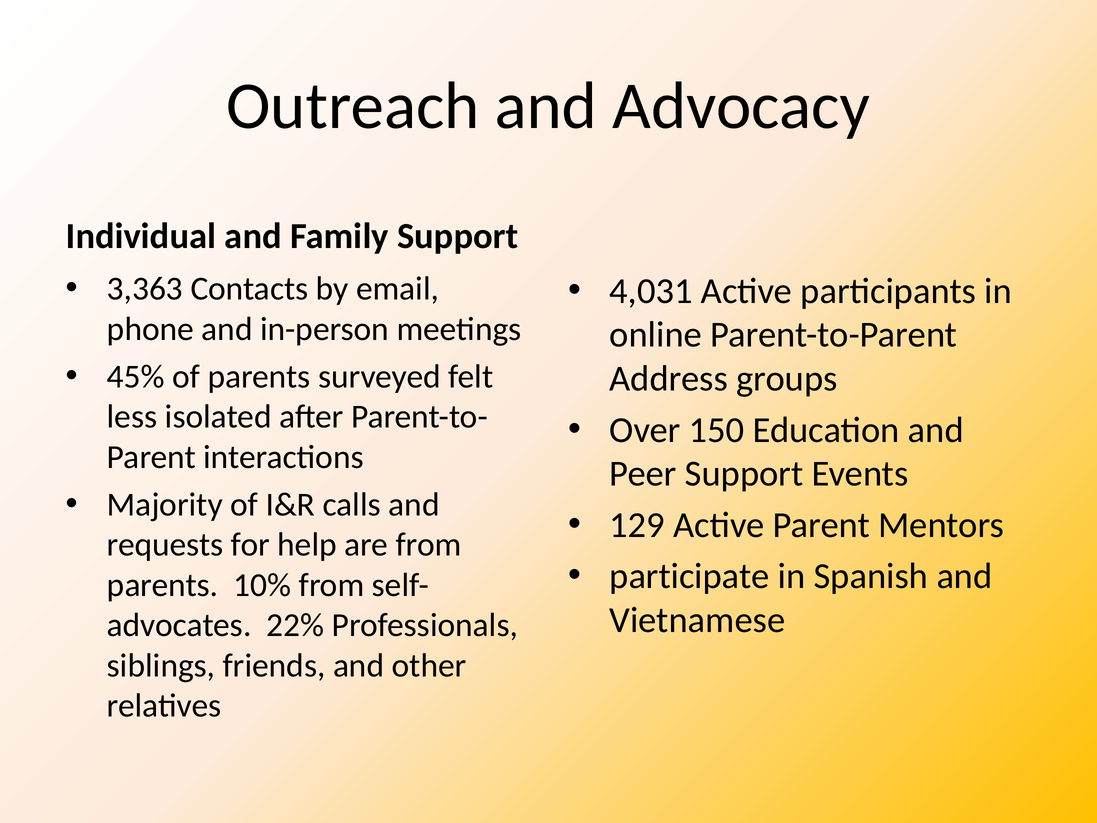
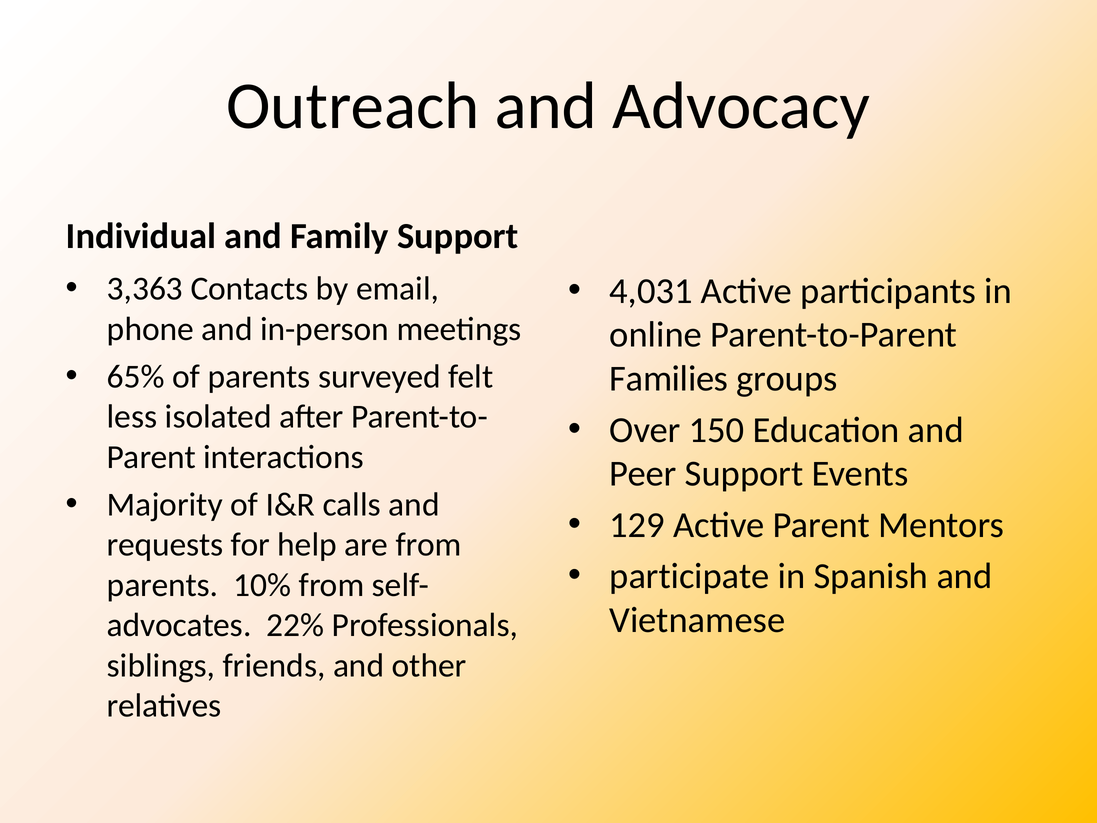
45%: 45% -> 65%
Address: Address -> Families
